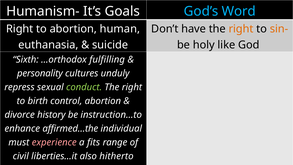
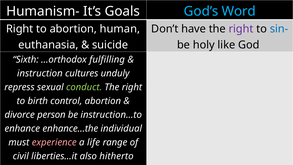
right at (241, 29) colour: orange -> purple
sin- colour: orange -> blue
personality: personality -> instruction
history: history -> person
affirmed…the: affirmed…the -> enhance…the
fits: fits -> life
